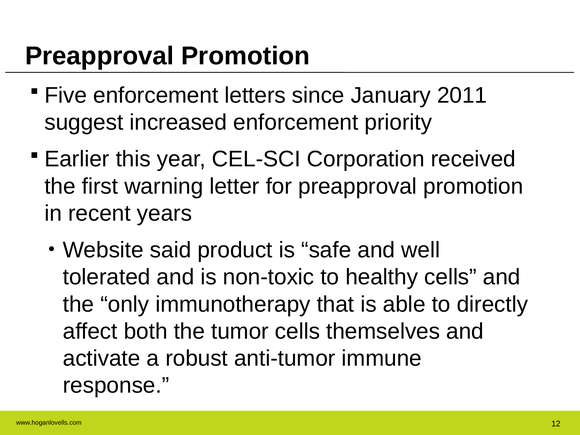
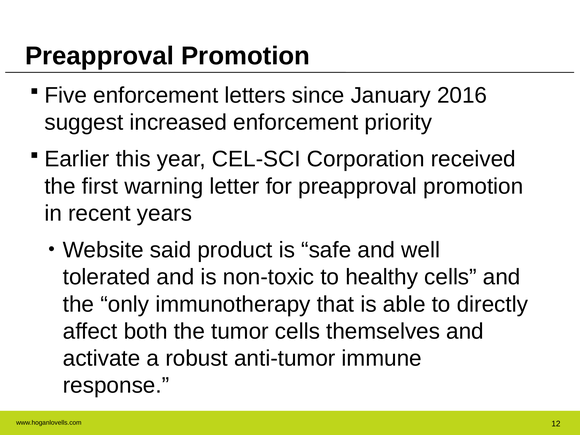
2011: 2011 -> 2016
